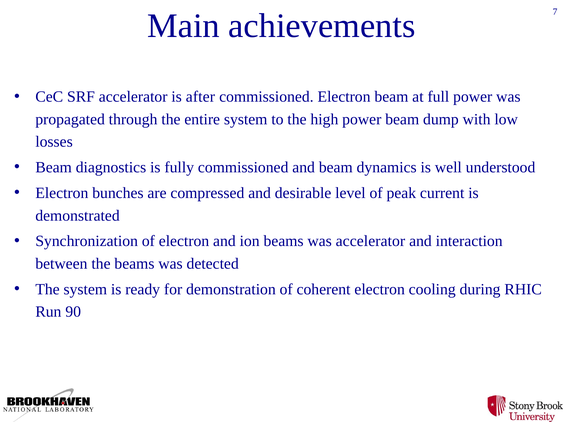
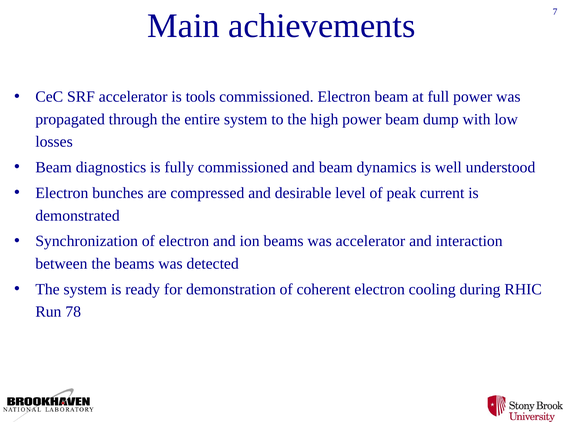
after: after -> tools
90: 90 -> 78
